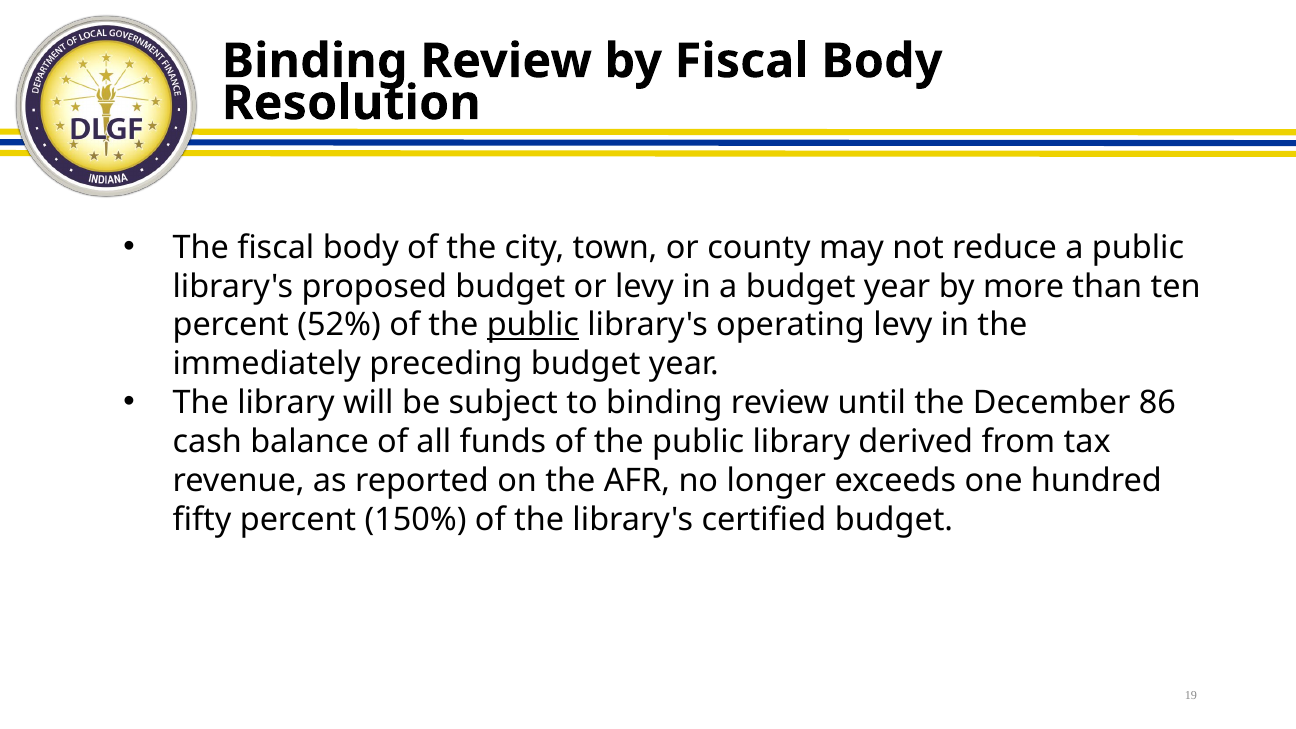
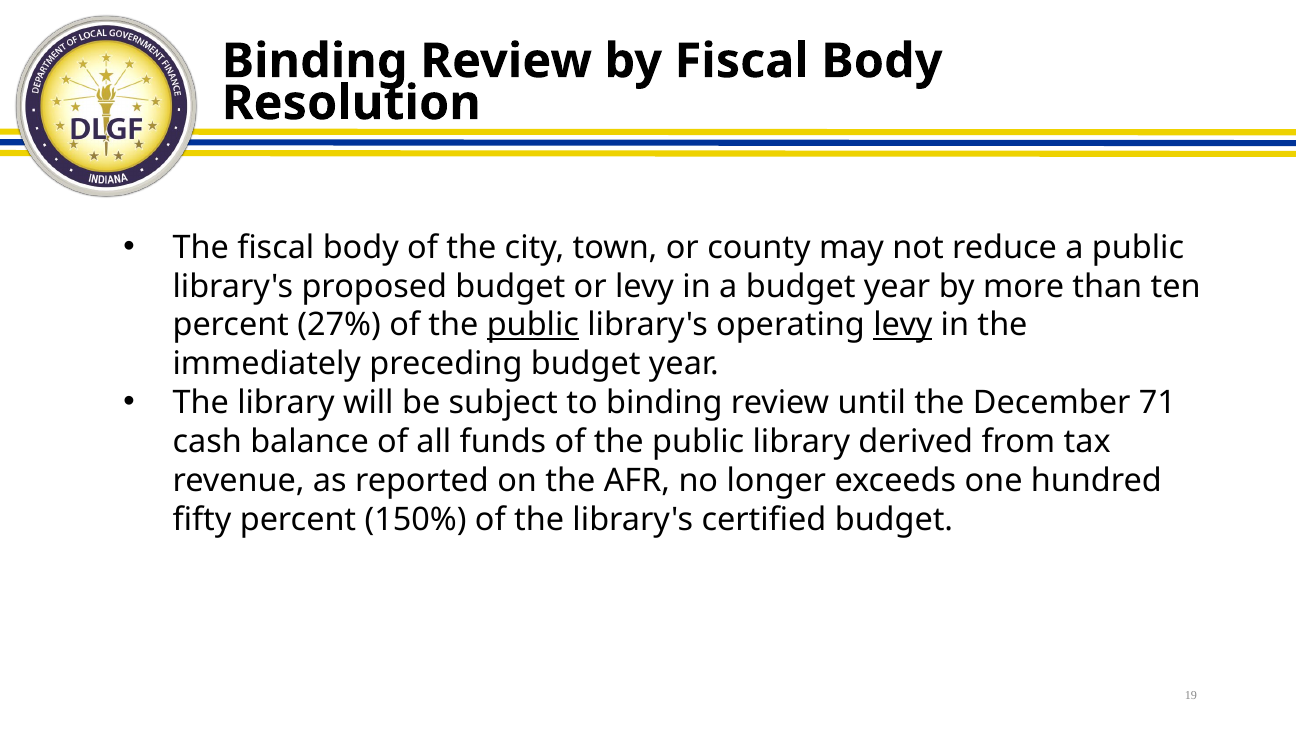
52%: 52% -> 27%
levy at (903, 325) underline: none -> present
86: 86 -> 71
